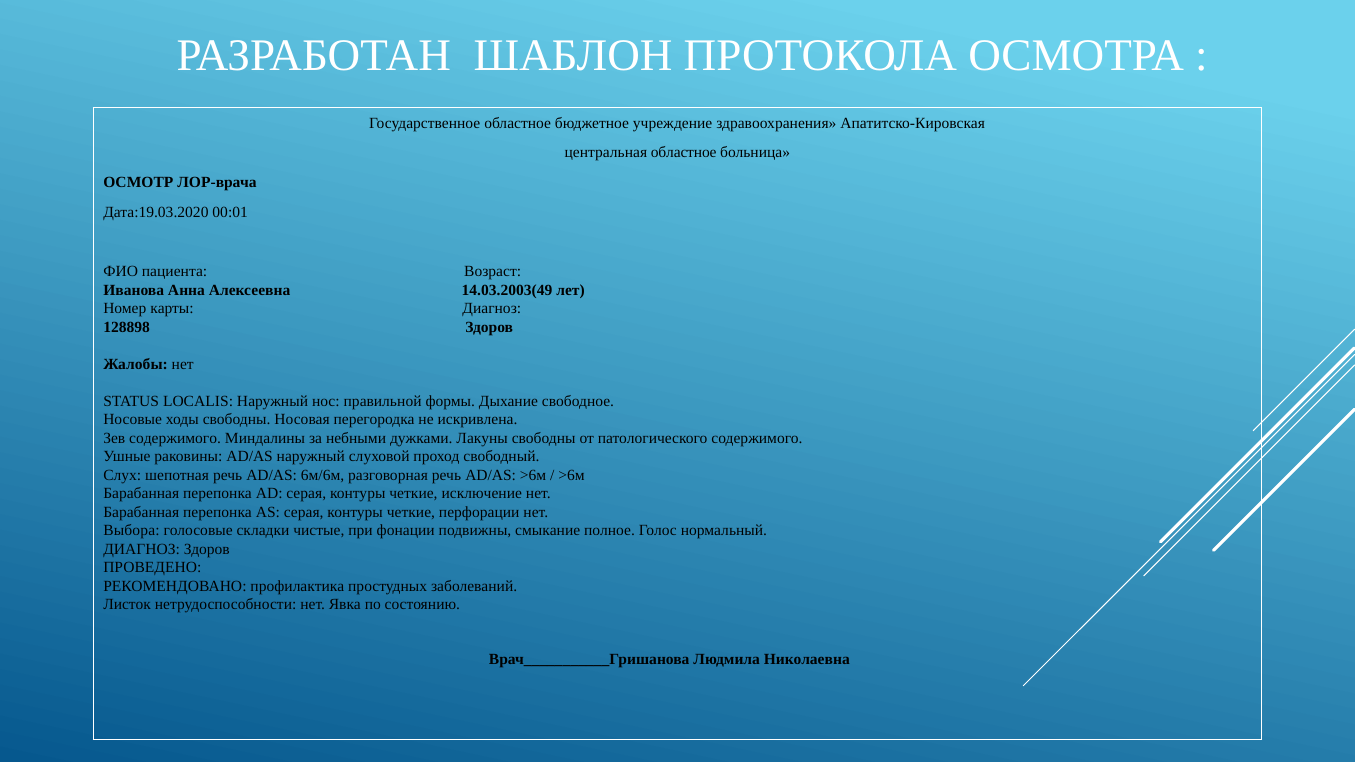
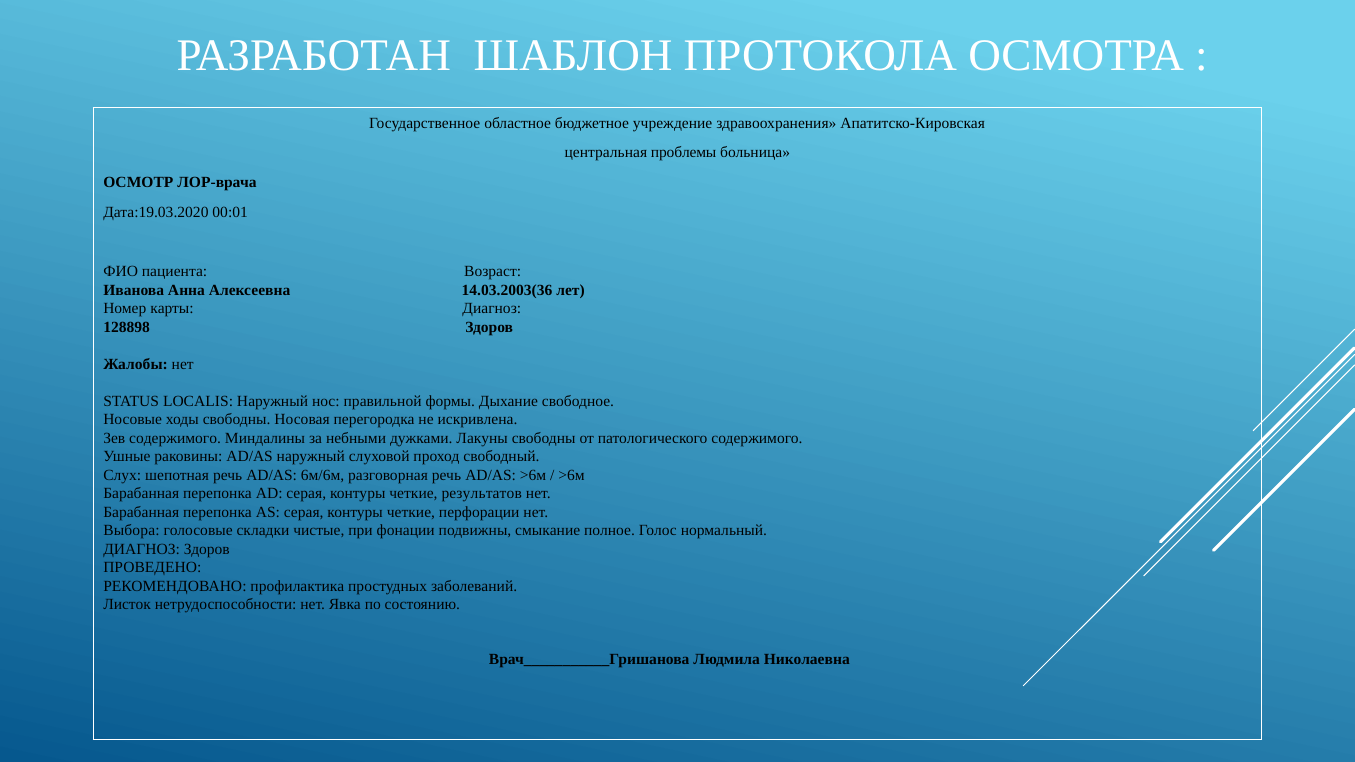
центральная областное: областное -> проблемы
14.03.2003(49: 14.03.2003(49 -> 14.03.2003(36
исключение: исключение -> результатов
